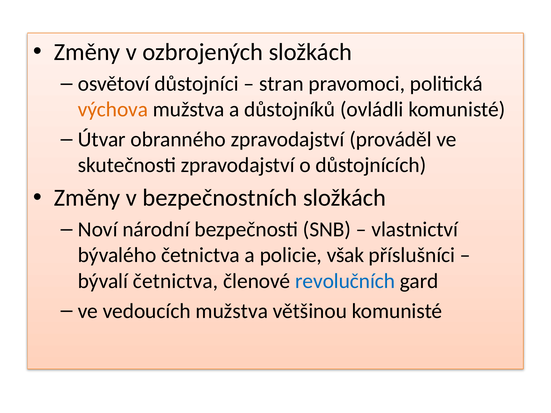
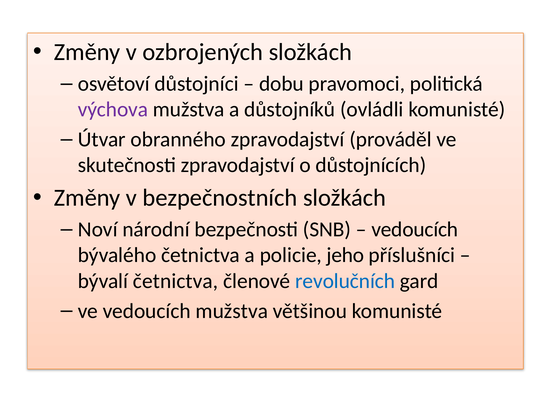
stran: stran -> dobu
výchova colour: orange -> purple
vlastnictví at (415, 230): vlastnictví -> vedoucích
však: však -> jeho
